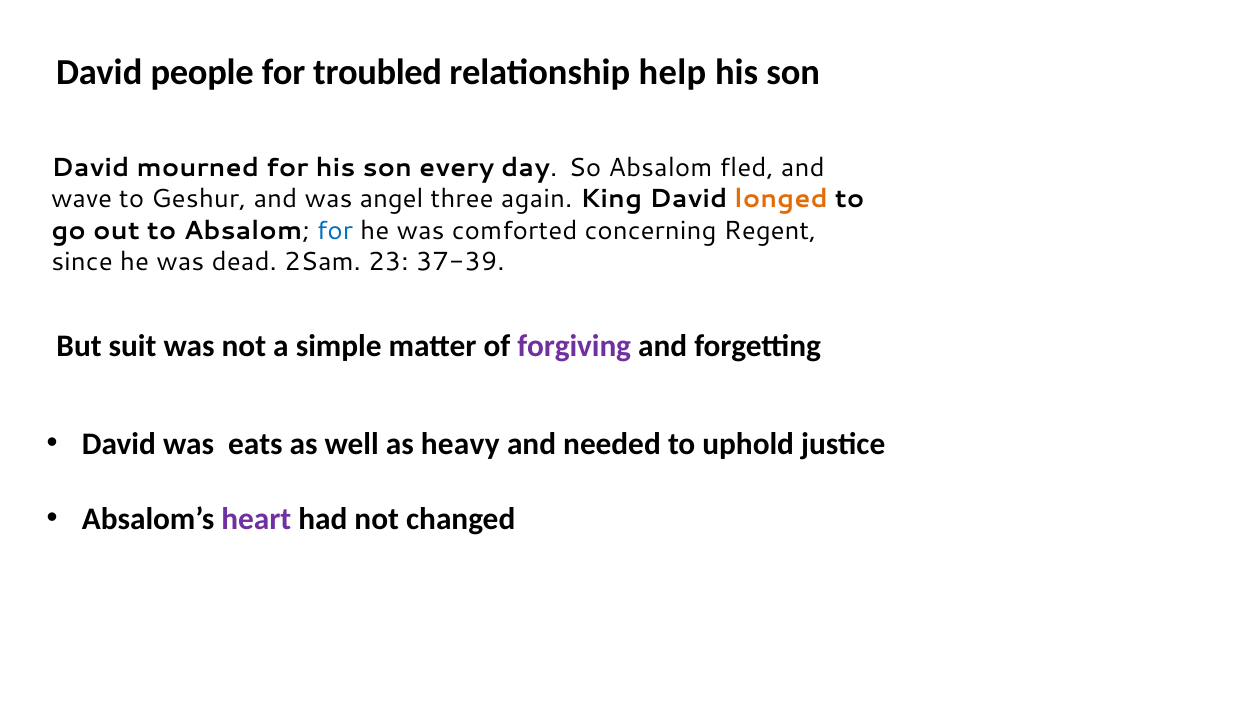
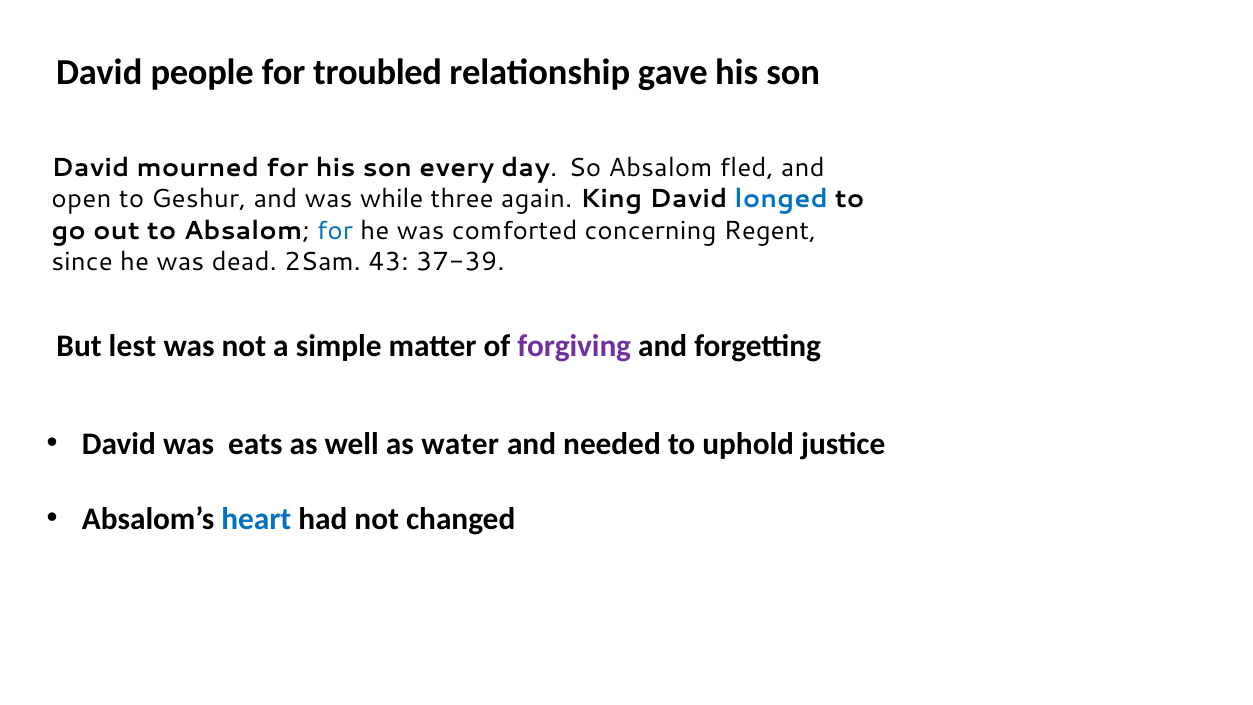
help: help -> gave
wave: wave -> open
angel: angel -> while
longed colour: orange -> blue
23: 23 -> 43
suit: suit -> lest
heavy: heavy -> water
heart colour: purple -> blue
